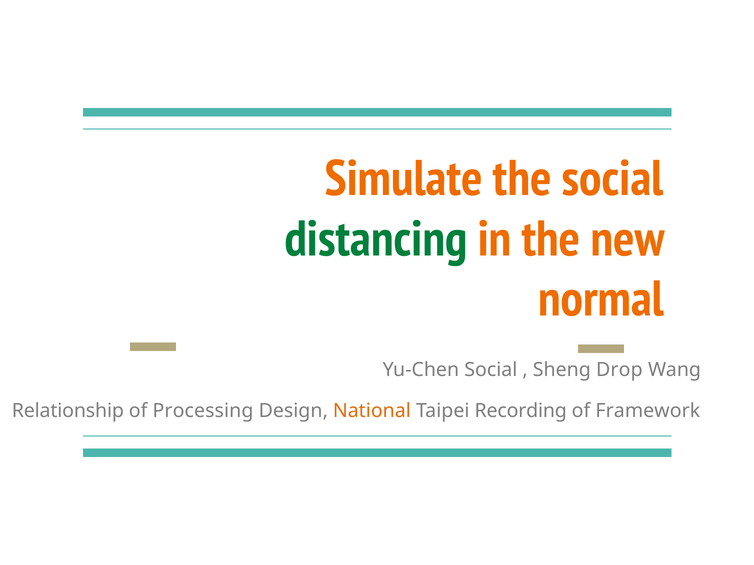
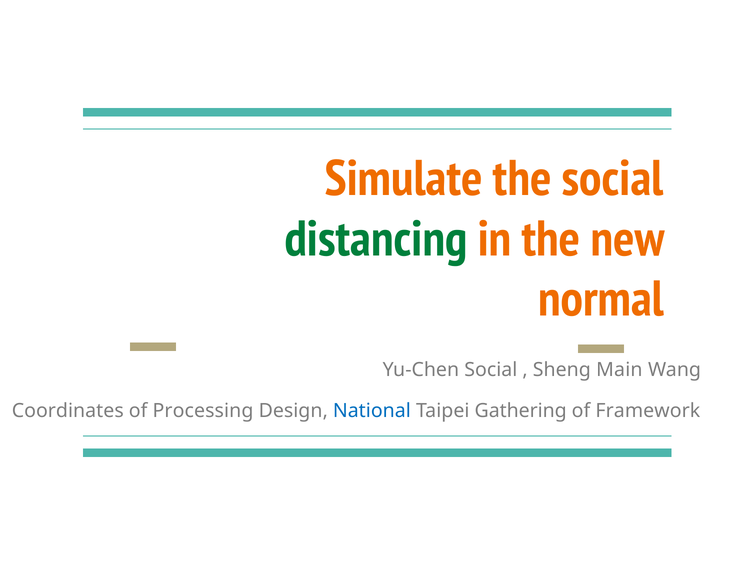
Drop: Drop -> Main
Relationship: Relationship -> Coordinates
National colour: orange -> blue
Recording: Recording -> Gathering
